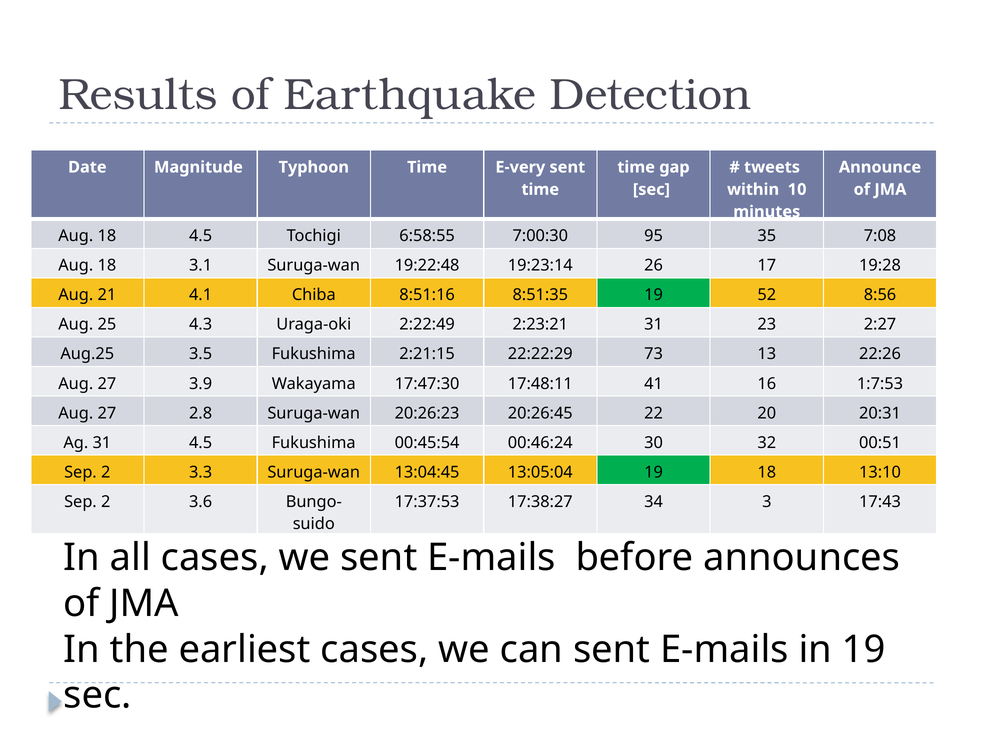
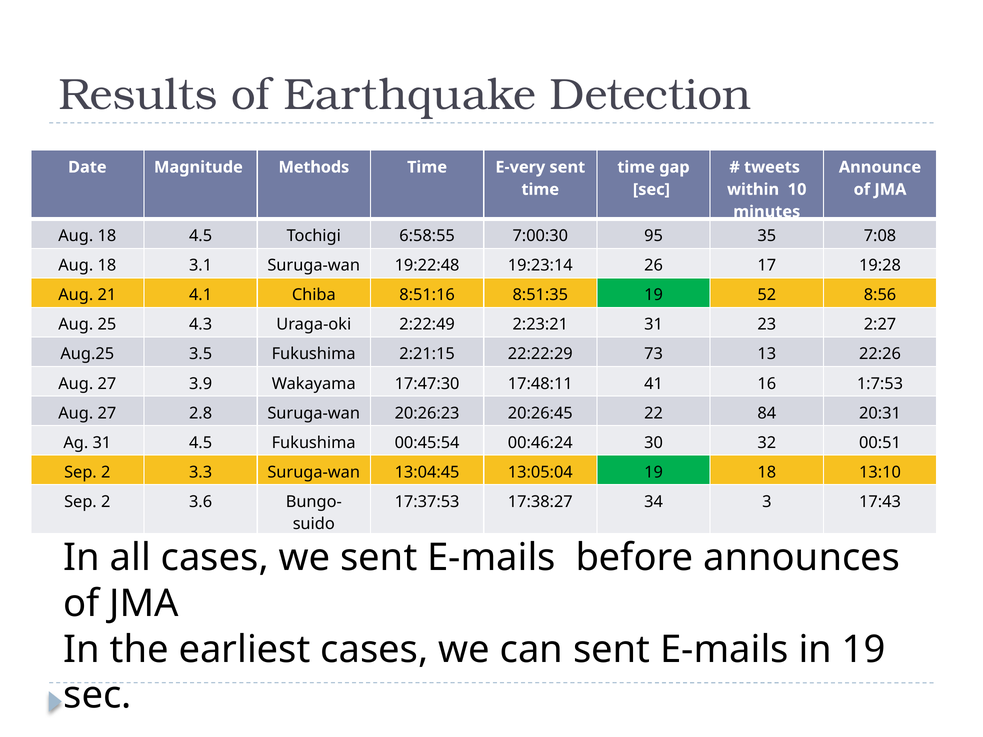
Typhoon: Typhoon -> Methods
20: 20 -> 84
